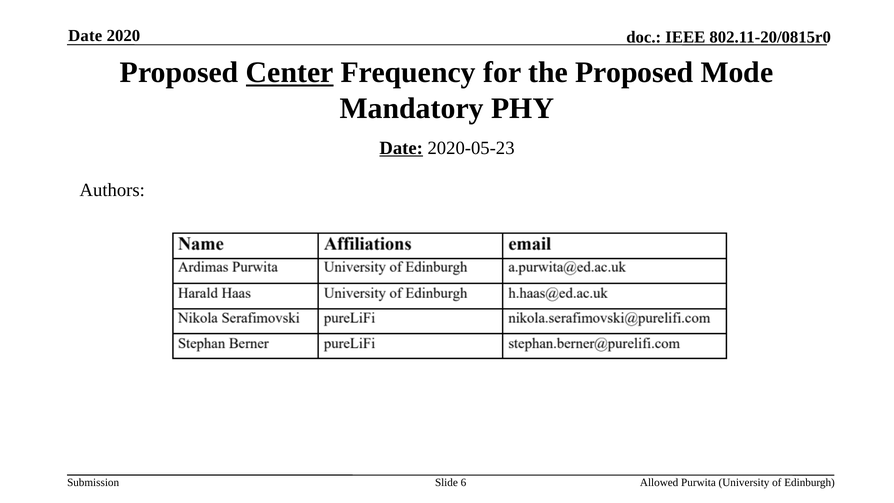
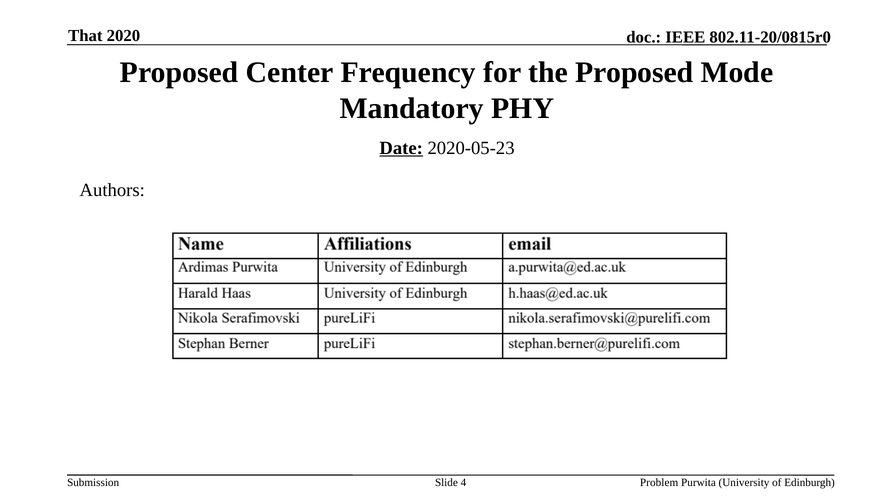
Date at (85, 36): Date -> That
Center underline: present -> none
6: 6 -> 4
Allowed: Allowed -> Problem
